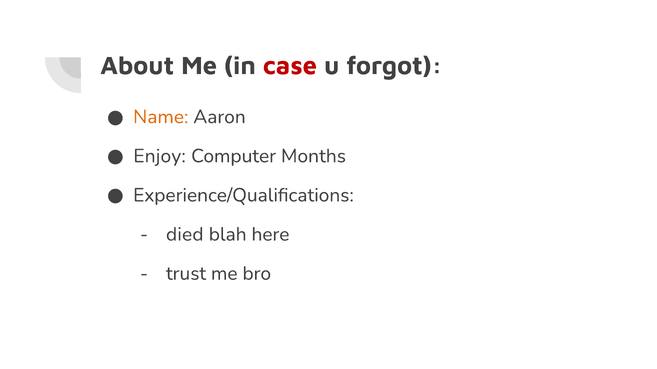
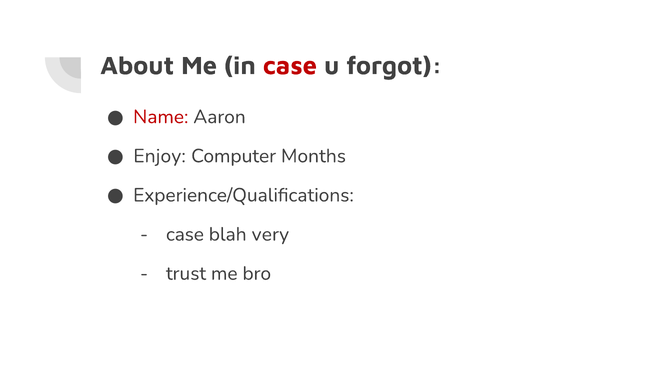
Name colour: orange -> red
died at (185, 235): died -> case
here: here -> very
